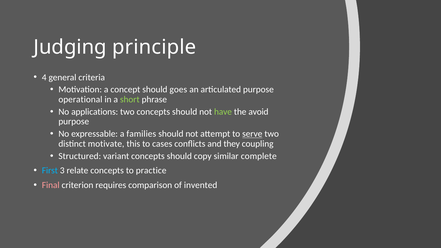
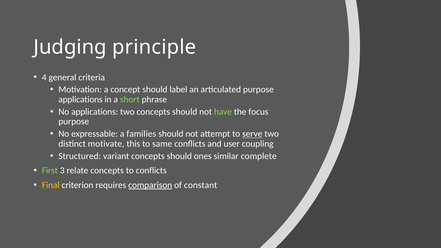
goes: goes -> label
operational at (80, 99): operational -> applications
avoid: avoid -> focus
cases: cases -> same
they: they -> user
copy: copy -> ones
First colour: light blue -> light green
to practice: practice -> conflicts
Final colour: pink -> yellow
comparison underline: none -> present
invented: invented -> constant
